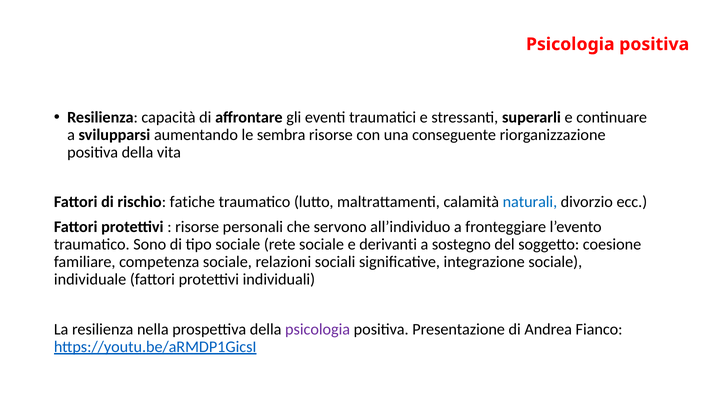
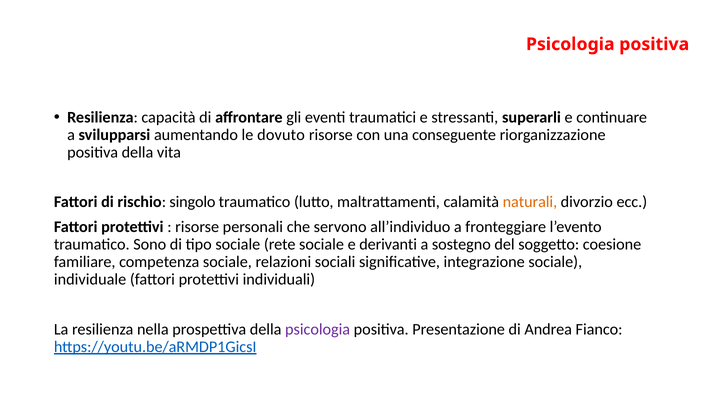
sembra: sembra -> dovuto
fatiche: fatiche -> singolo
naturali colour: blue -> orange
